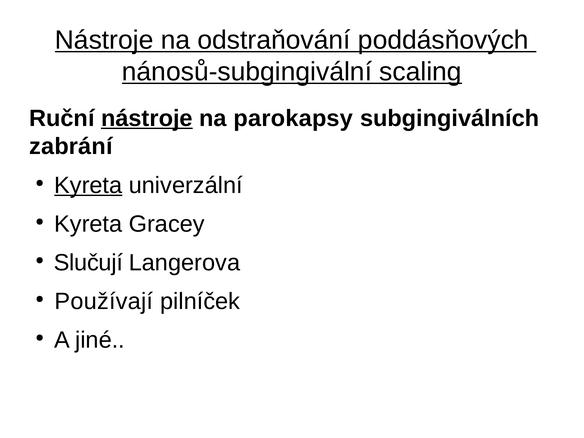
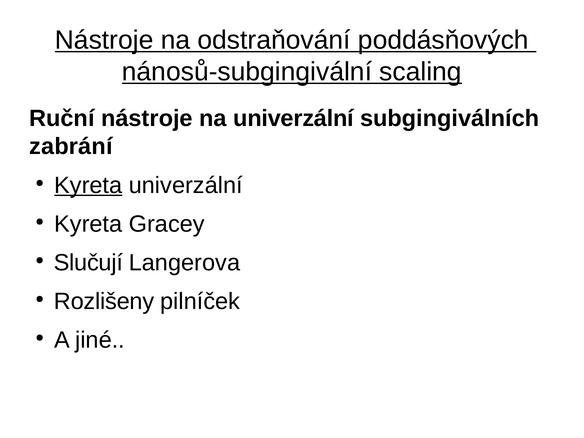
nástroje at (147, 118) underline: present -> none
na parokapsy: parokapsy -> univerzální
Používají: Používají -> Rozlišeny
